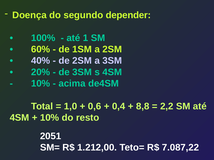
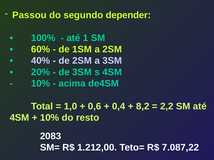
Doença: Doença -> Passou
8,8: 8,8 -> 8,2
2051: 2051 -> 2083
